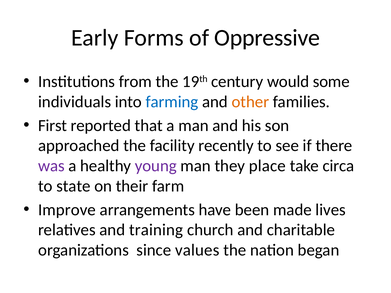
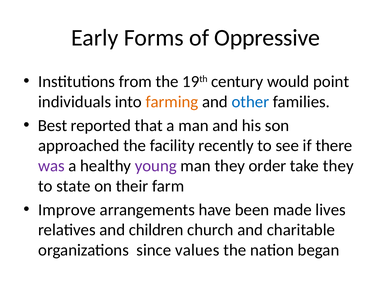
some: some -> point
farming colour: blue -> orange
other colour: orange -> blue
First: First -> Best
place: place -> order
take circa: circa -> they
training: training -> children
